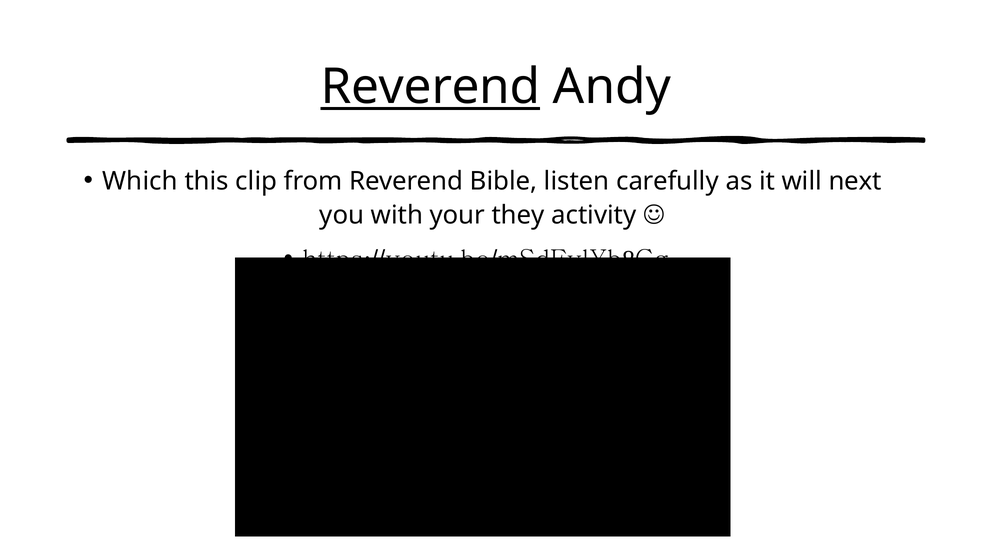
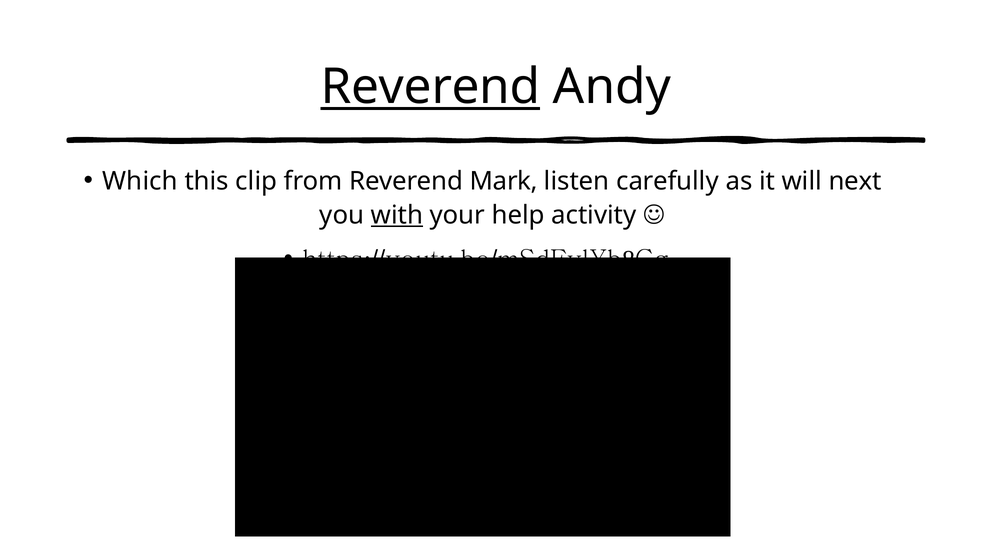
Bible: Bible -> Mark
with underline: none -> present
they: they -> help
